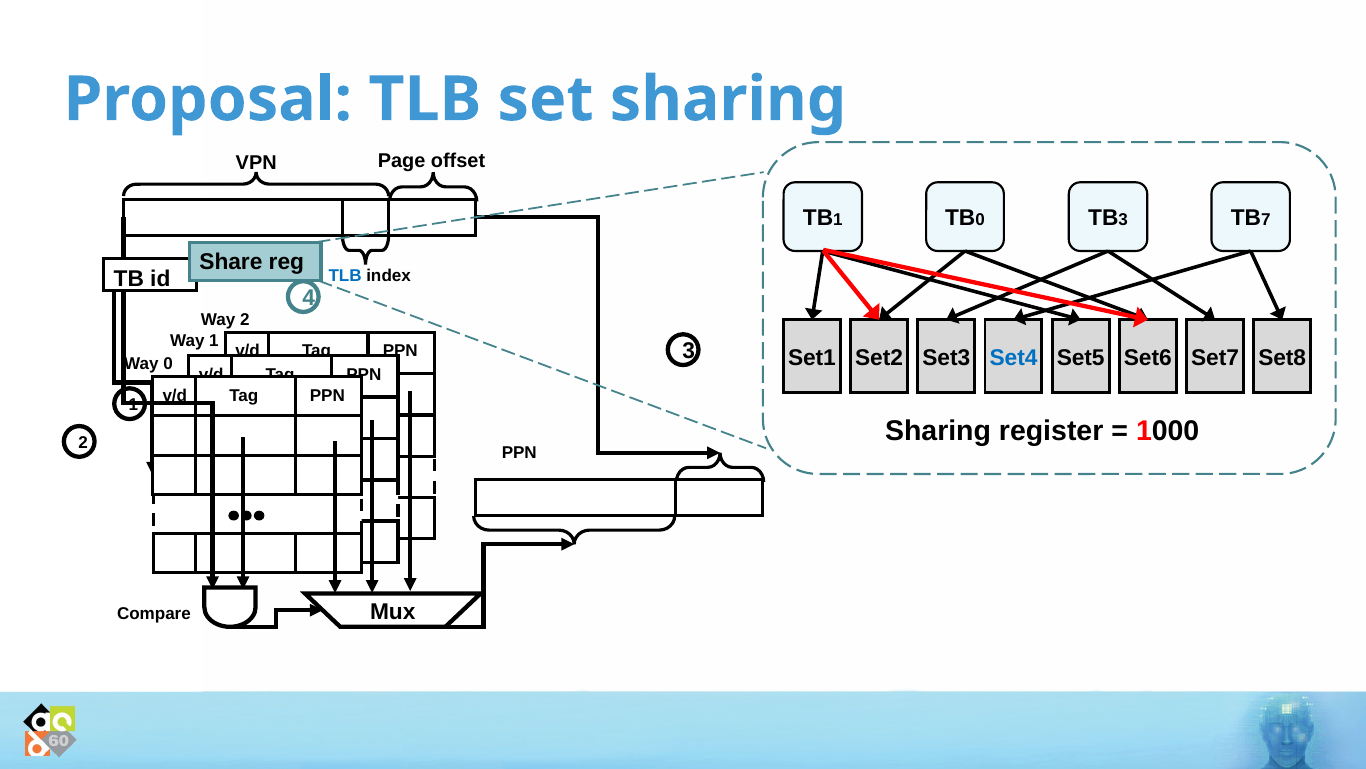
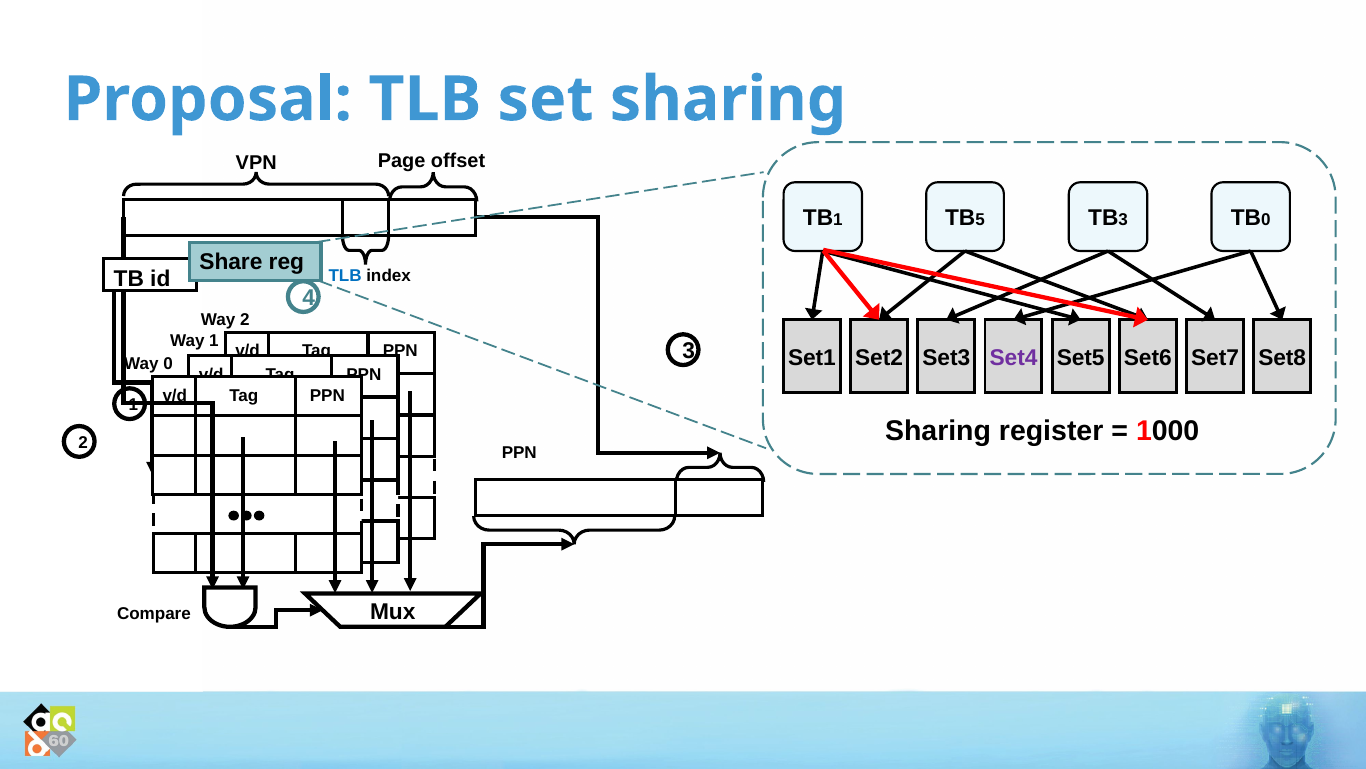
TB 0: 0 -> 5
TB 7: 7 -> 0
Set4 colour: blue -> purple
